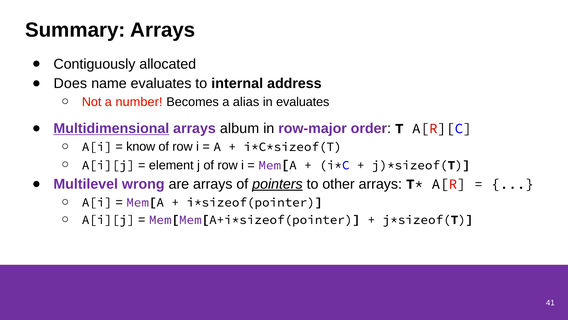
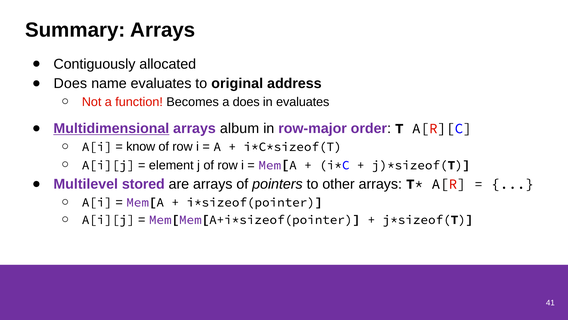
internal: internal -> original
number: number -> function
a alias: alias -> does
wrong: wrong -> stored
pointers underline: present -> none
